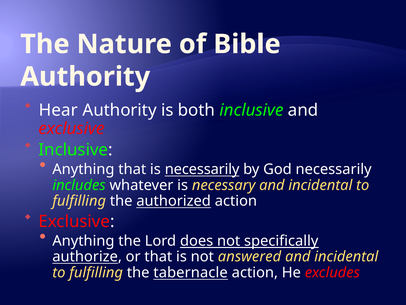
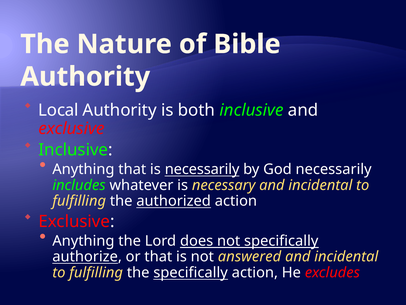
Hear: Hear -> Local
the tabernacle: tabernacle -> specifically
